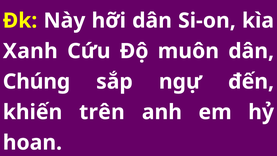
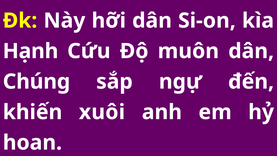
Xanh: Xanh -> Hạnh
trên: trên -> xuôi
